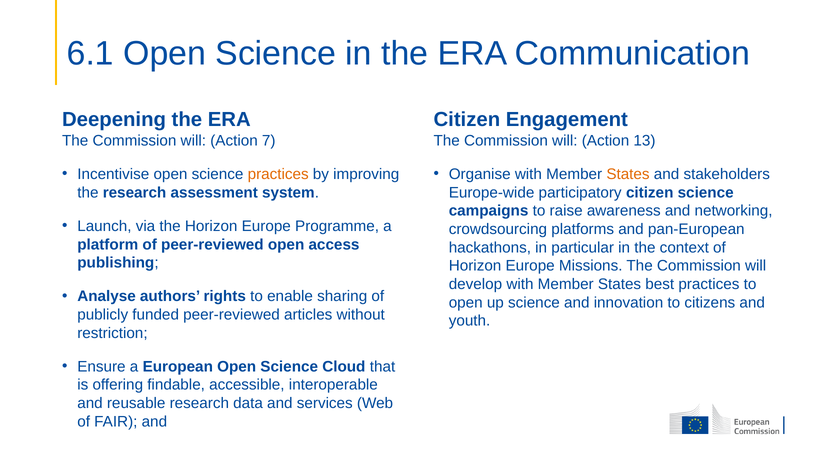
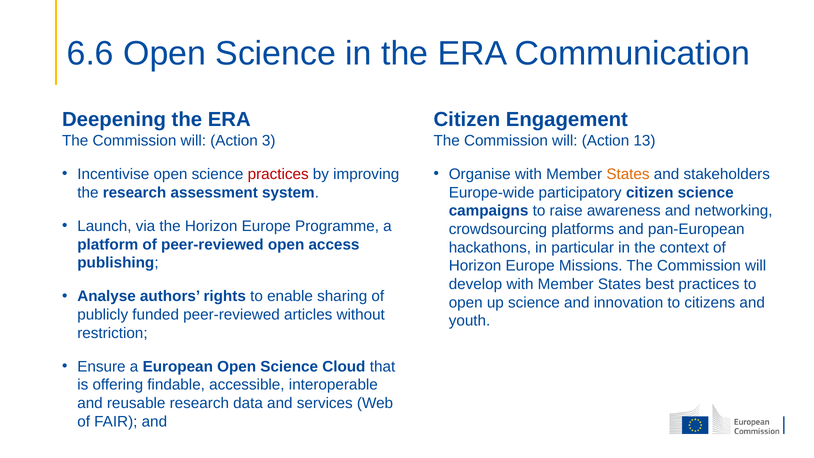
6.1: 6.1 -> 6.6
7: 7 -> 3
practices at (278, 174) colour: orange -> red
